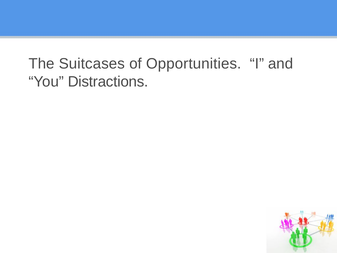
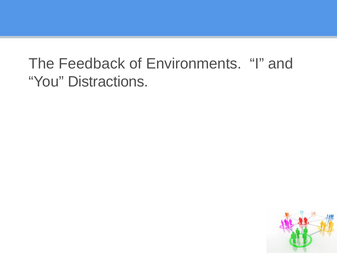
Suitcases: Suitcases -> Feedback
Opportunities: Opportunities -> Environments
